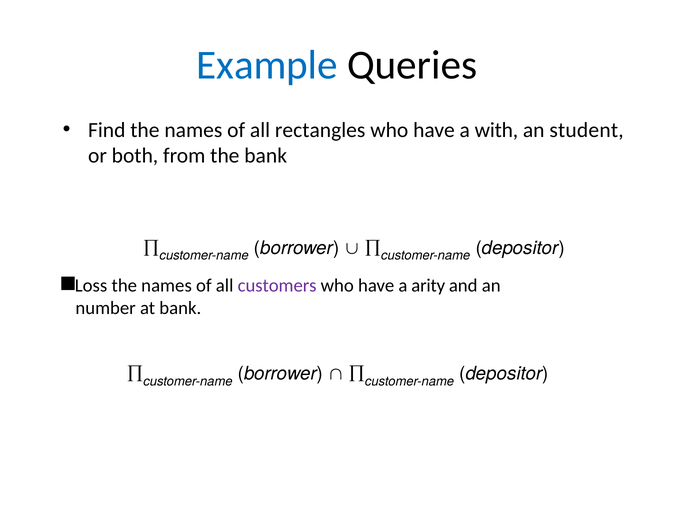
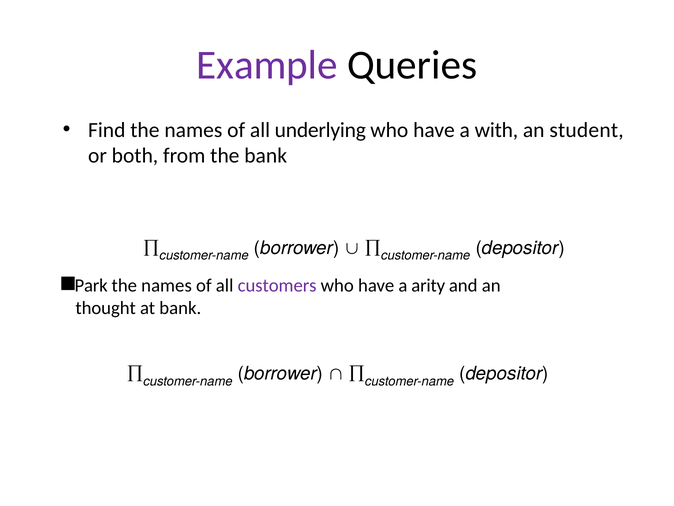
Example colour: blue -> purple
rectangles: rectangles -> underlying
Loss: Loss -> Park
number: number -> thought
